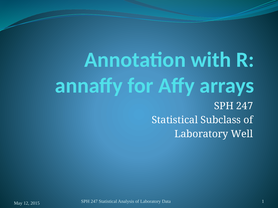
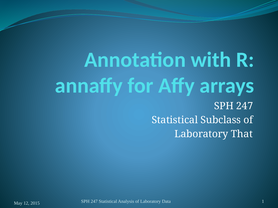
Well: Well -> That
